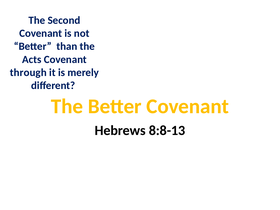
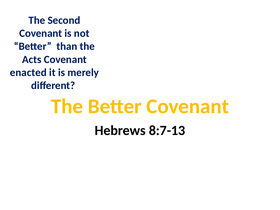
through: through -> enacted
8:8-13: 8:8-13 -> 8:7-13
